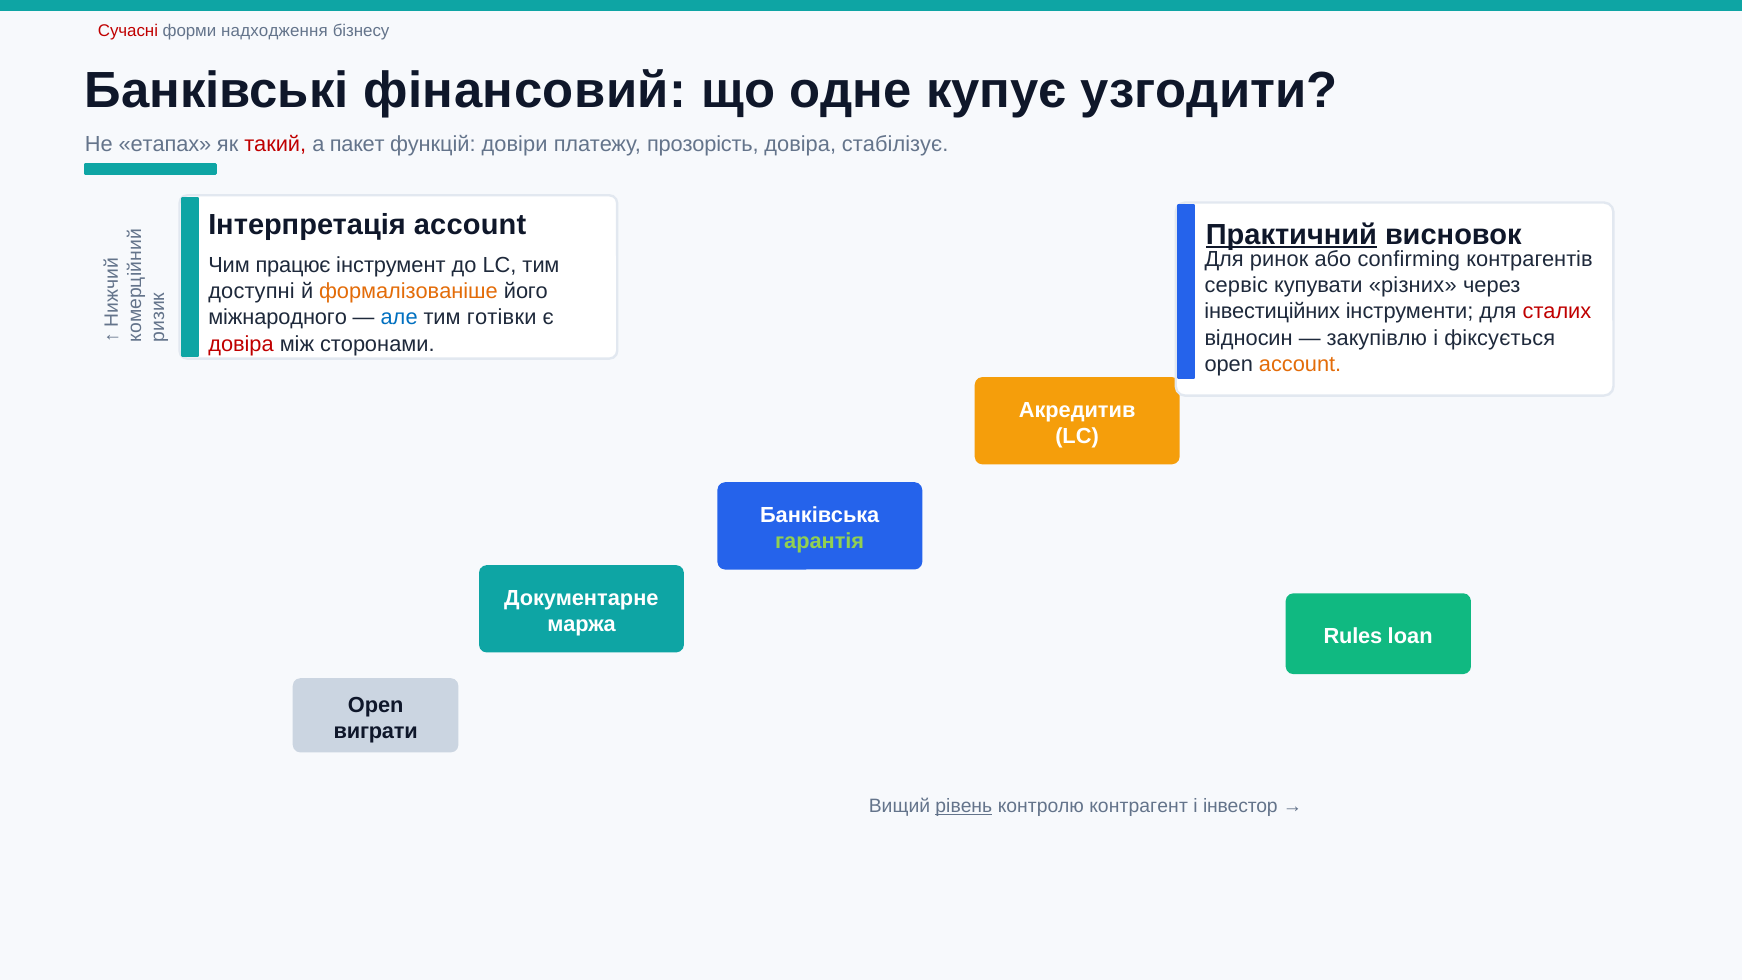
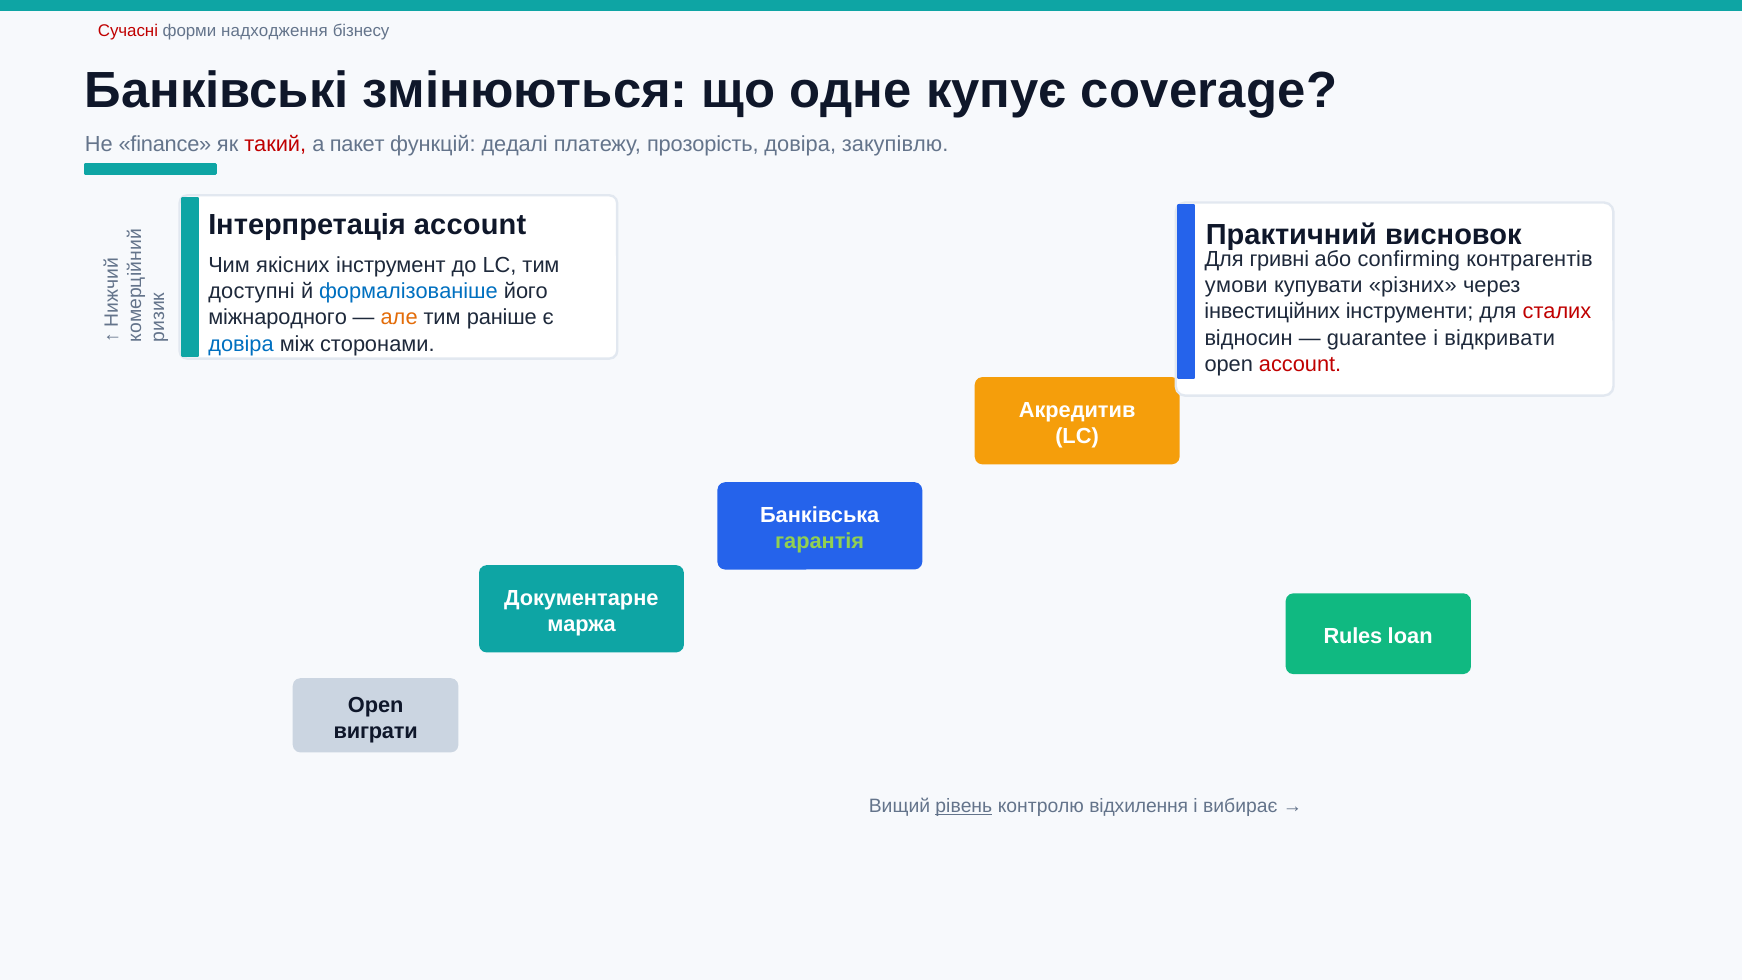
фінансовий: фінансовий -> змінюються
узгодити: узгодити -> coverage
етапах: етапах -> finance
довіри: довіри -> дедалі
стабілізує: стабілізує -> закупівлю
Практичний underline: present -> none
ринок: ринок -> гривні
працює: працює -> якісних
сервіс: сервіс -> умови
формалізованіше colour: orange -> blue
але colour: blue -> orange
готівки: готівки -> раніше
закупівлю: закупівлю -> guarantee
фіксується: фіксується -> відкривати
довіра at (241, 344) colour: red -> blue
account at (1300, 364) colour: orange -> red
контрагент: контрагент -> відхилення
інвестор: інвестор -> вибирає
